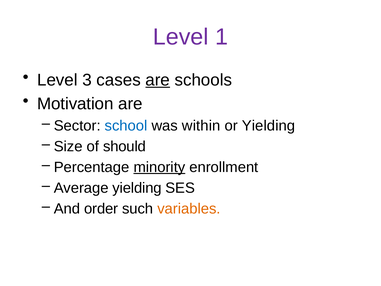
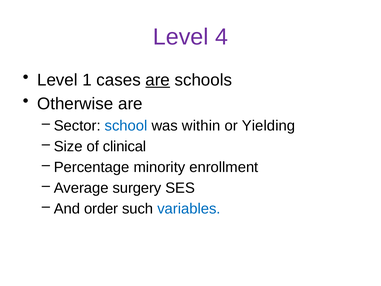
1: 1 -> 4
3: 3 -> 1
Motivation: Motivation -> Otherwise
should: should -> clinical
minority underline: present -> none
Average yielding: yielding -> surgery
variables colour: orange -> blue
